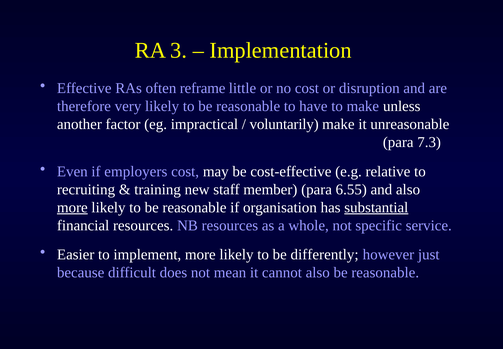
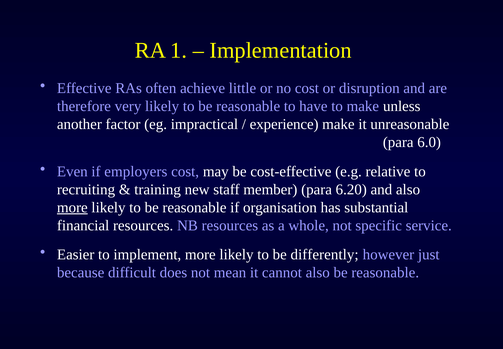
3: 3 -> 1
reframe: reframe -> achieve
voluntarily: voluntarily -> experience
7.3: 7.3 -> 6.0
6.55: 6.55 -> 6.20
substantial underline: present -> none
